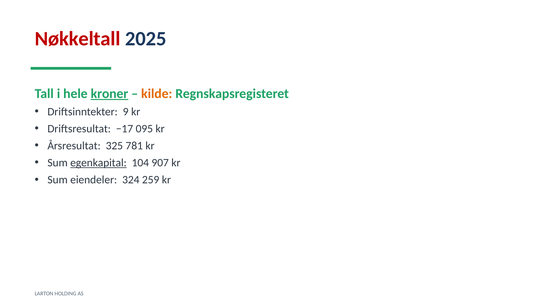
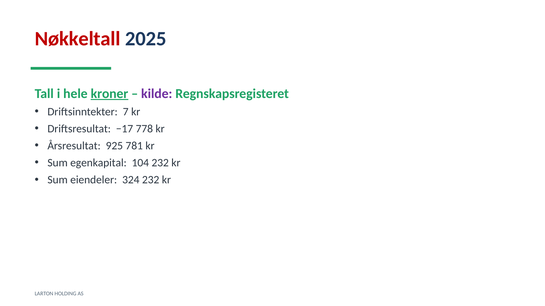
kilde colour: orange -> purple
9: 9 -> 7
095: 095 -> 778
325: 325 -> 925
egenkapital underline: present -> none
104 907: 907 -> 232
324 259: 259 -> 232
